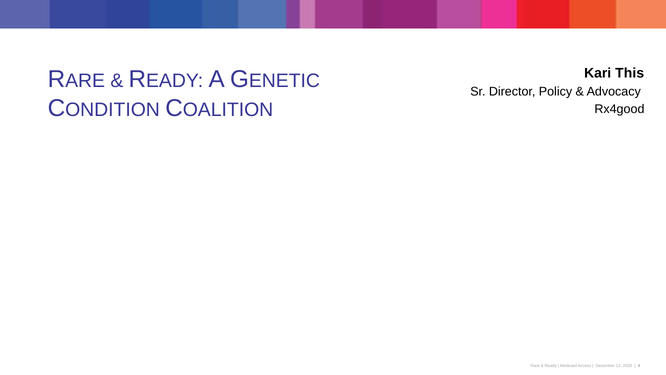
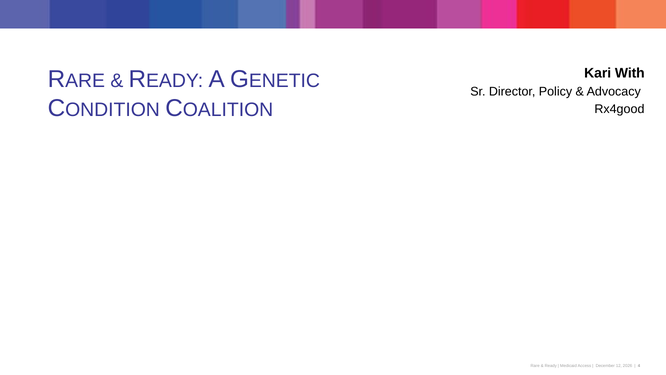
This: This -> With
